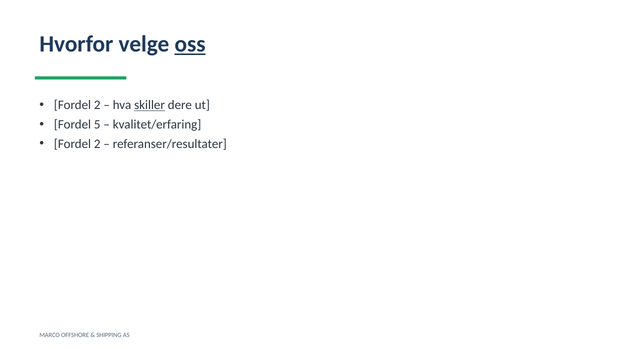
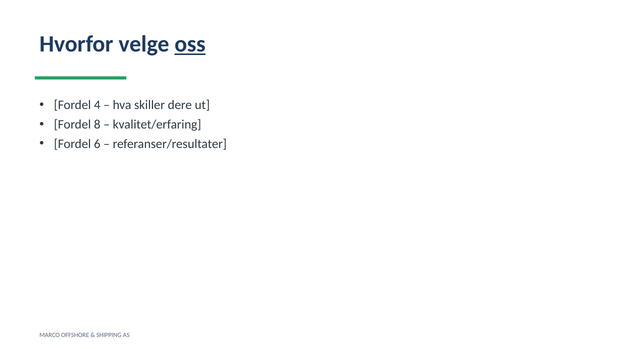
2 at (97, 105): 2 -> 4
skiller underline: present -> none
5: 5 -> 8
2 at (97, 144): 2 -> 6
